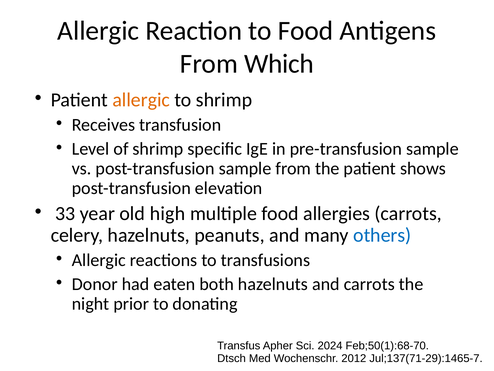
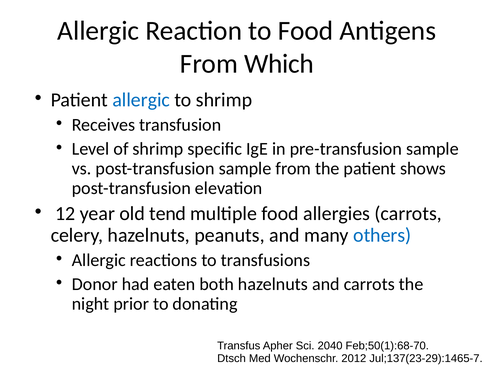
allergic at (141, 100) colour: orange -> blue
33: 33 -> 12
high: high -> tend
2024: 2024 -> 2040
Jul;137(71-29):1465-7: Jul;137(71-29):1465-7 -> Jul;137(23-29):1465-7
